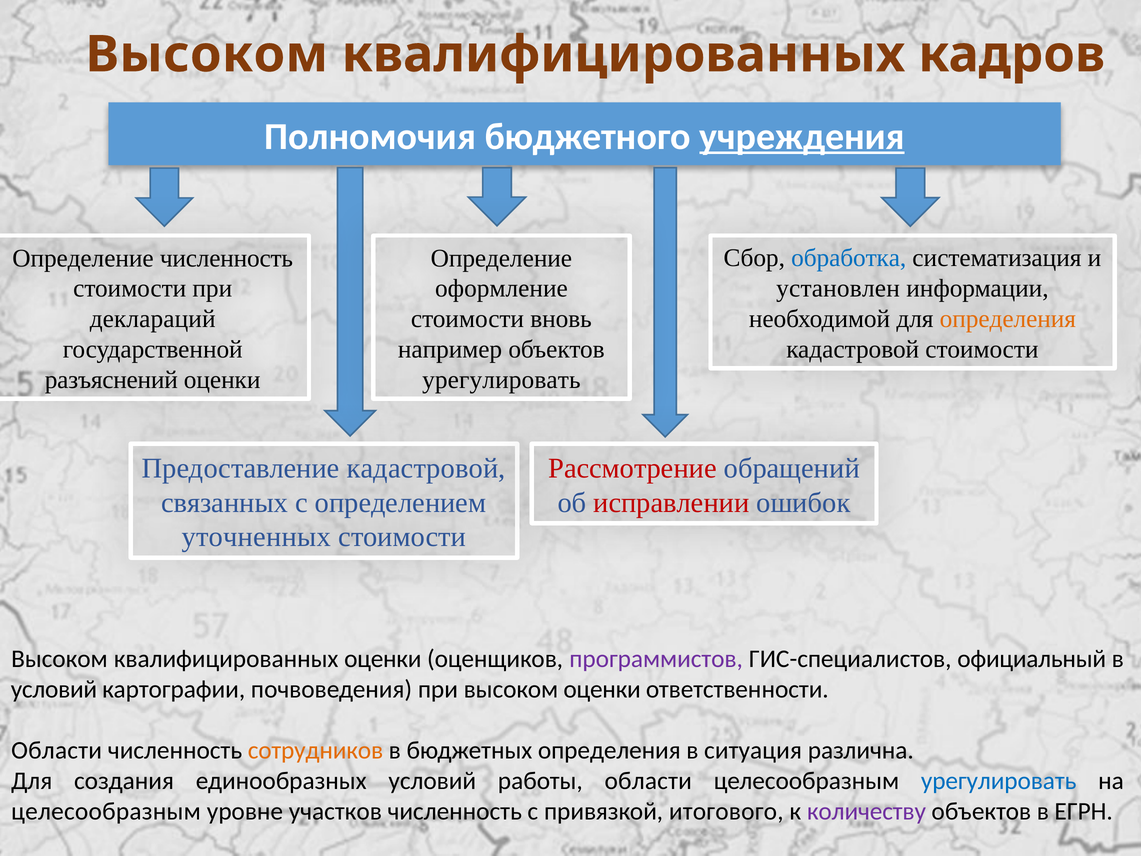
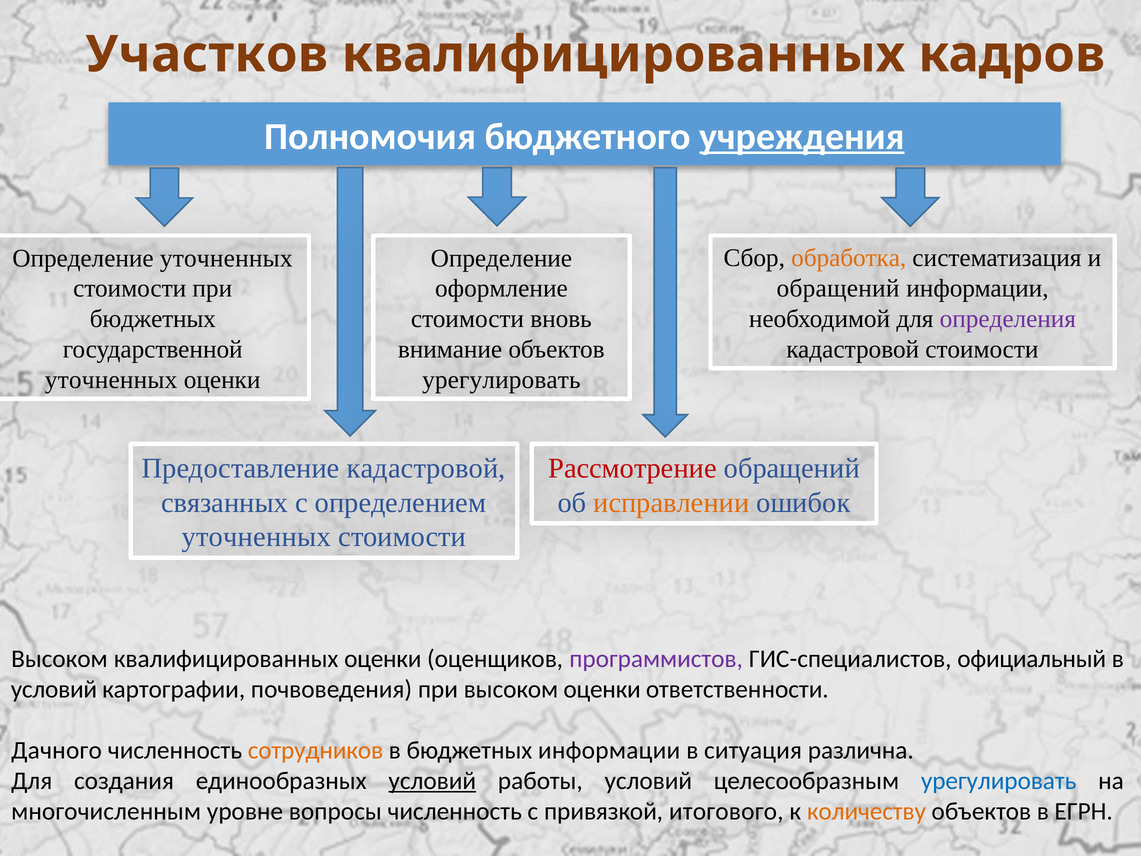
Высоком at (207, 55): Высоком -> Участков
Определение численность: численность -> уточненных
обработка colour: blue -> orange
установлен at (838, 288): установлен -> обращений
определения at (1008, 319) colour: orange -> purple
деклараций at (153, 319): деклараций -> бюджетных
например: например -> внимание
разъяснений at (111, 380): разъяснений -> уточненных
исправлении colour: red -> orange
Области at (57, 750): Области -> Дачного
бюджетных определения: определения -> информации
условий at (432, 781) underline: none -> present
работы области: области -> условий
целесообразным at (106, 811): целесообразным -> многочисленным
участков: участков -> вопросы
количеству colour: purple -> orange
